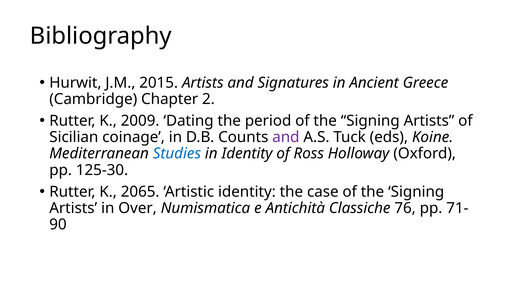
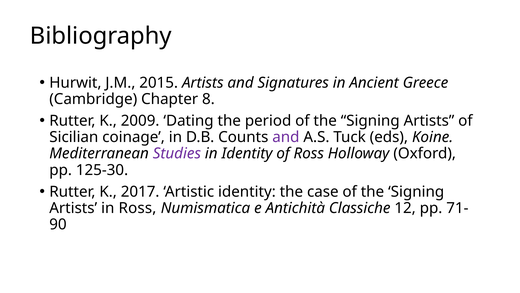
2: 2 -> 8
Studies colour: blue -> purple
2065: 2065 -> 2017
in Over: Over -> Ross
76: 76 -> 12
